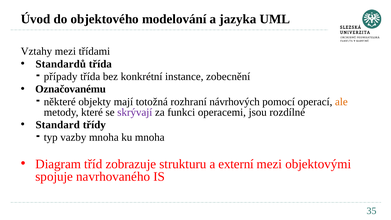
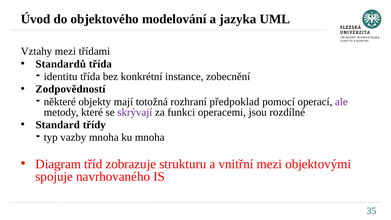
případy: případy -> identitu
Označovanému: Označovanému -> Zodpovědností
návrhových: návrhových -> předpoklad
ale colour: orange -> purple
externí: externí -> vnitřní
